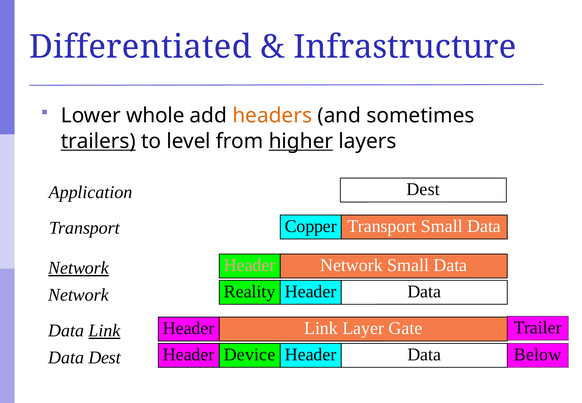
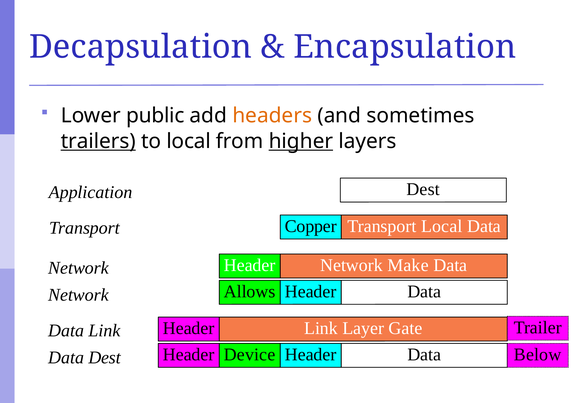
Differentiated: Differentiated -> Decapsulation
Infrastructure: Infrastructure -> Encapsulation
whole: whole -> public
to level: level -> local
Transport Small: Small -> Local
Header at (250, 265) colour: pink -> white
Network Small: Small -> Make
Network at (78, 268) underline: present -> none
Reality: Reality -> Allows
Link at (105, 331) underline: present -> none
